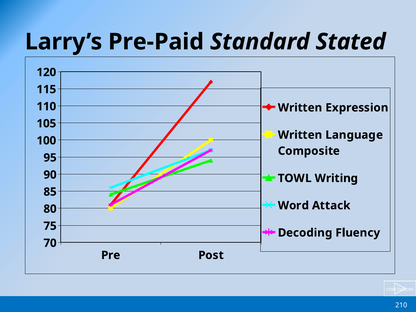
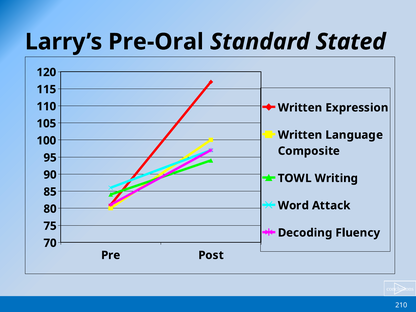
Pre-Paid: Pre-Paid -> Pre-Oral
